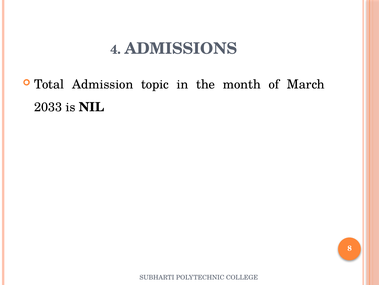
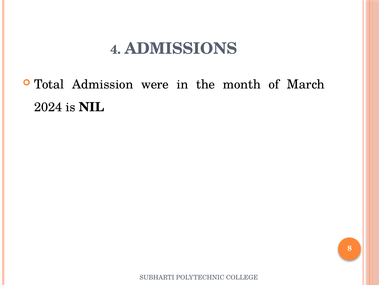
topic: topic -> were
2033: 2033 -> 2024
